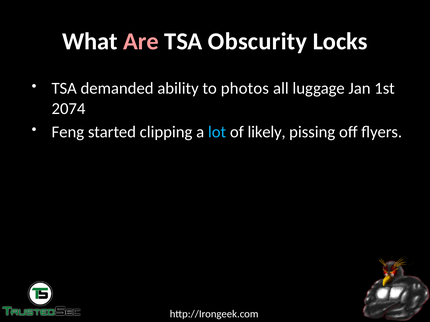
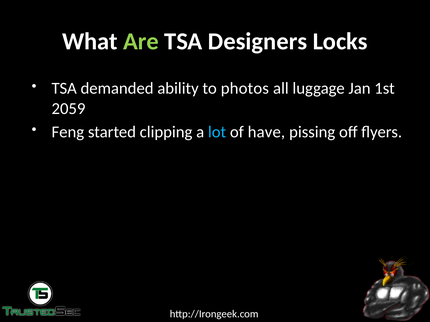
Are colour: pink -> light green
Obscurity: Obscurity -> Designers
2074: 2074 -> 2059
likely: likely -> have
